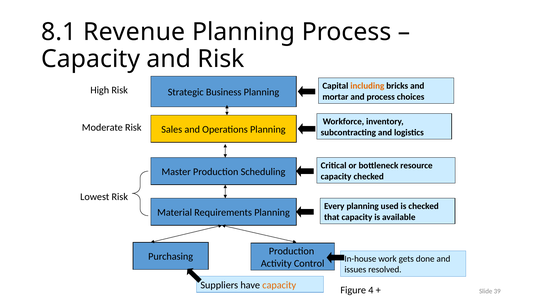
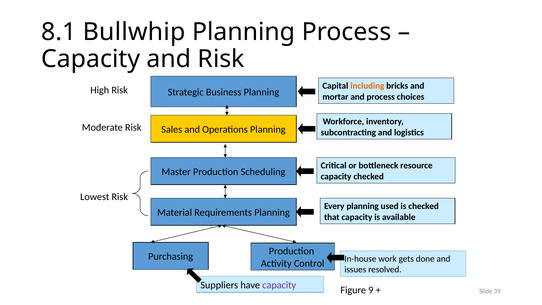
Revenue: Revenue -> Bullwhip
capacity at (279, 285) colour: orange -> purple
4: 4 -> 9
